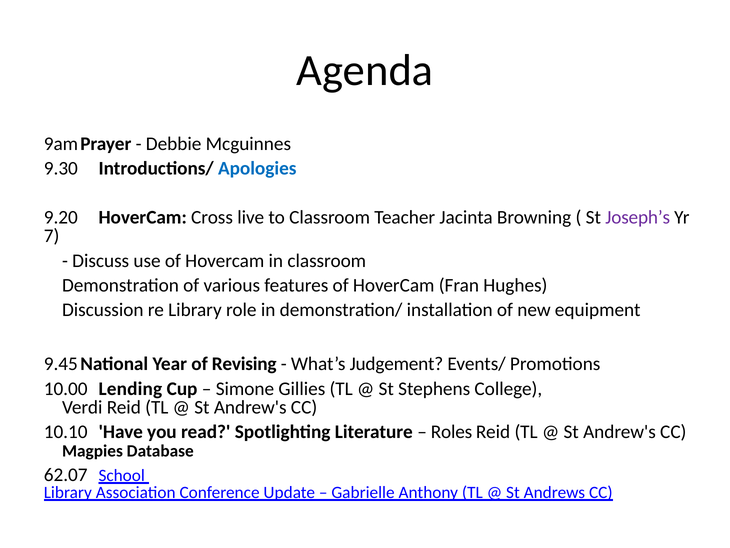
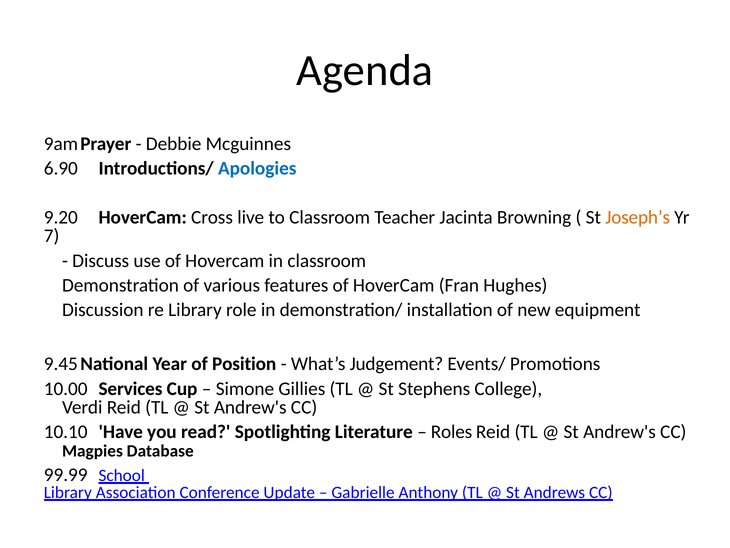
9.30: 9.30 -> 6.90
Joseph’s colour: purple -> orange
Revising: Revising -> Position
Lending: Lending -> Services
62.07: 62.07 -> 99.99
